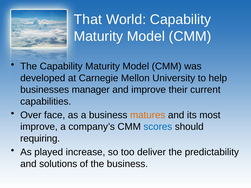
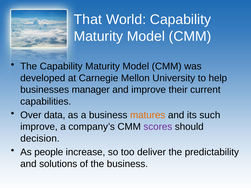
face: face -> data
most: most -> such
scores colour: blue -> purple
requiring: requiring -> decision
played: played -> people
